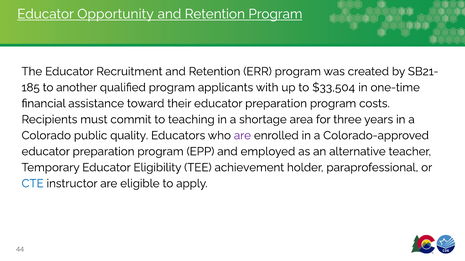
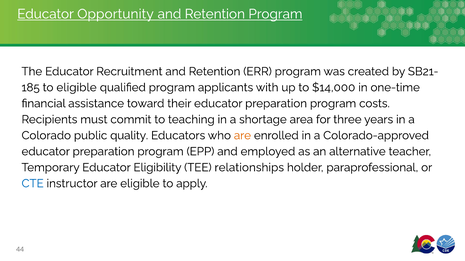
to another: another -> eligible
$33,504: $33,504 -> $14,000
are at (242, 136) colour: purple -> orange
achievement: achievement -> relationships
